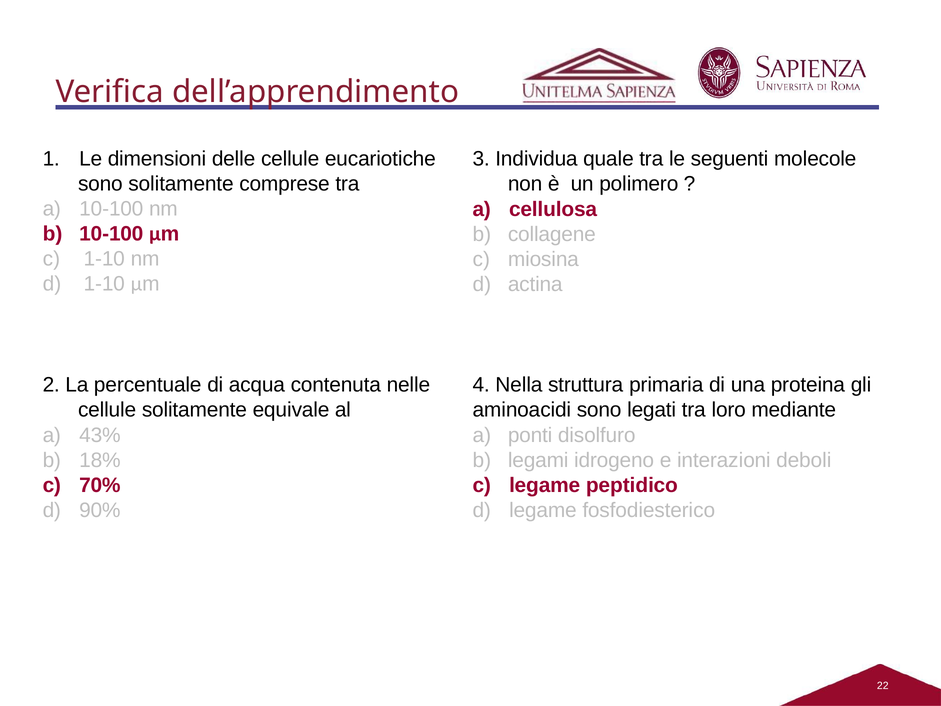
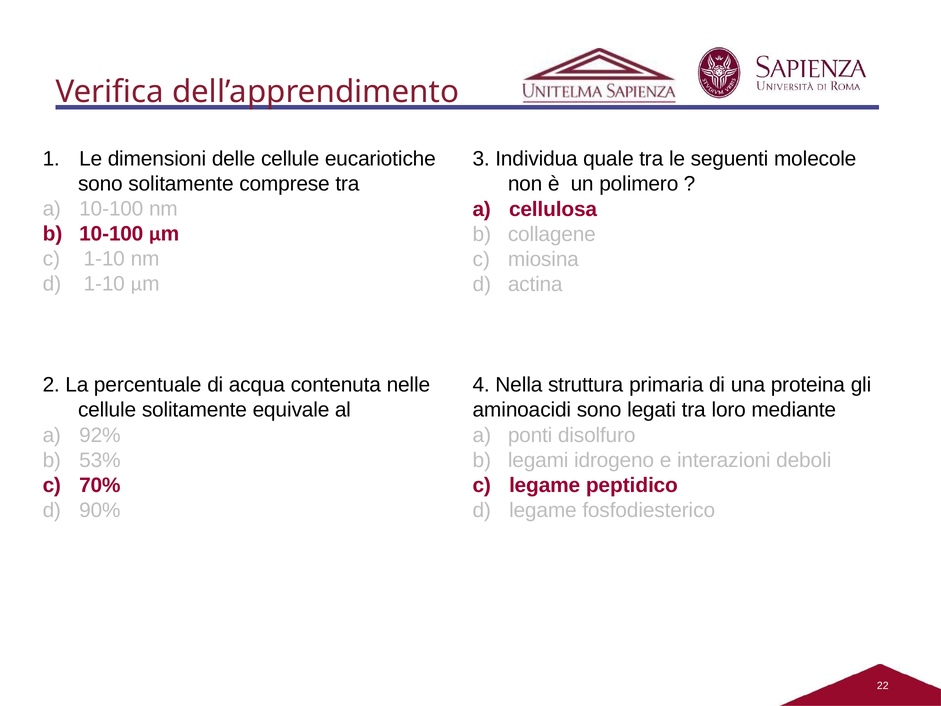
43%: 43% -> 92%
18%: 18% -> 53%
